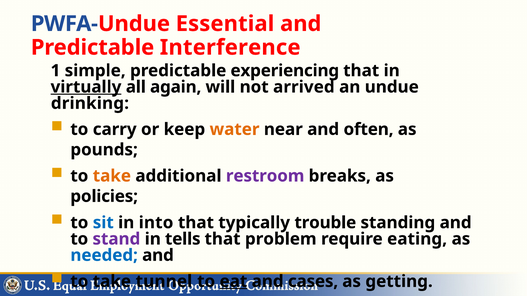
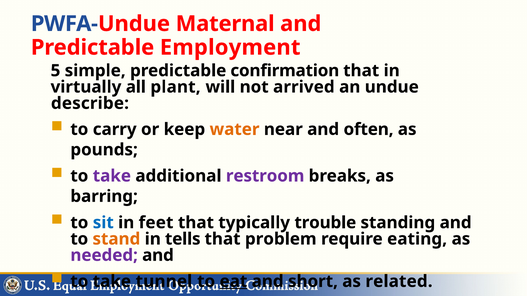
Essential: Essential -> Maternal
Interference: Interference -> Employment
1: 1 -> 5
experiencing: experiencing -> confirmation
virtually underline: present -> none
again: again -> plant
drinking: drinking -> describe
take at (112, 176) colour: orange -> purple
policies: policies -> barring
into: into -> feet
stand colour: purple -> orange
needed colour: blue -> purple
cases: cases -> short
getting: getting -> related
